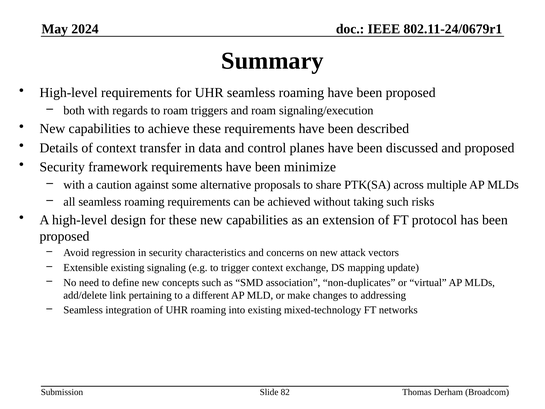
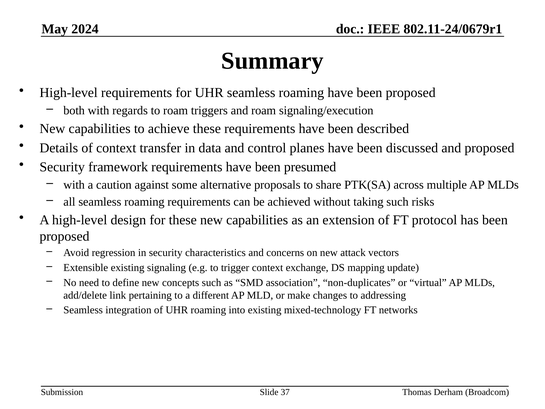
minimize: minimize -> presumed
82: 82 -> 37
